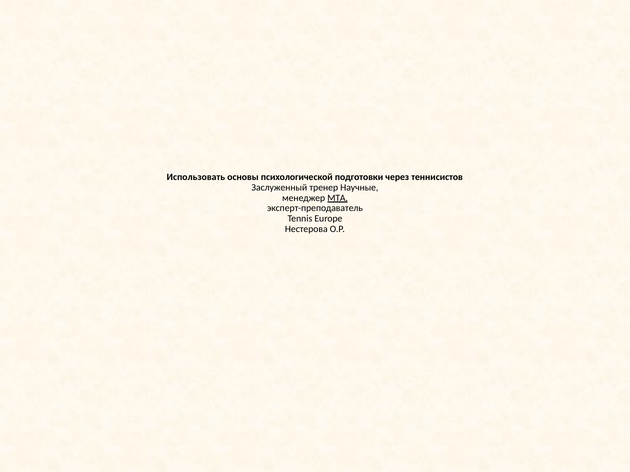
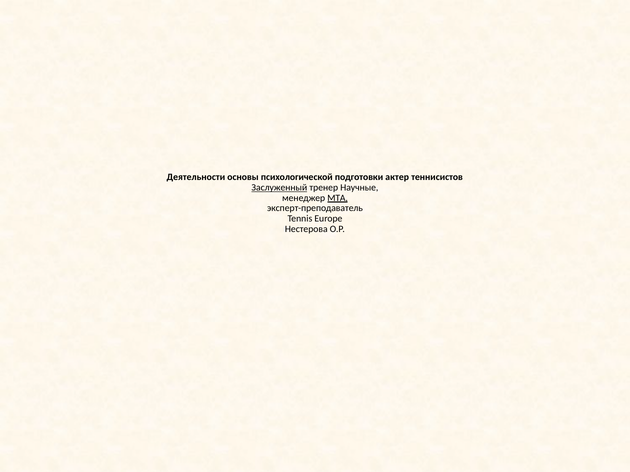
Использовать: Использовать -> Деятельности
через: через -> актер
Заслуженный underline: none -> present
